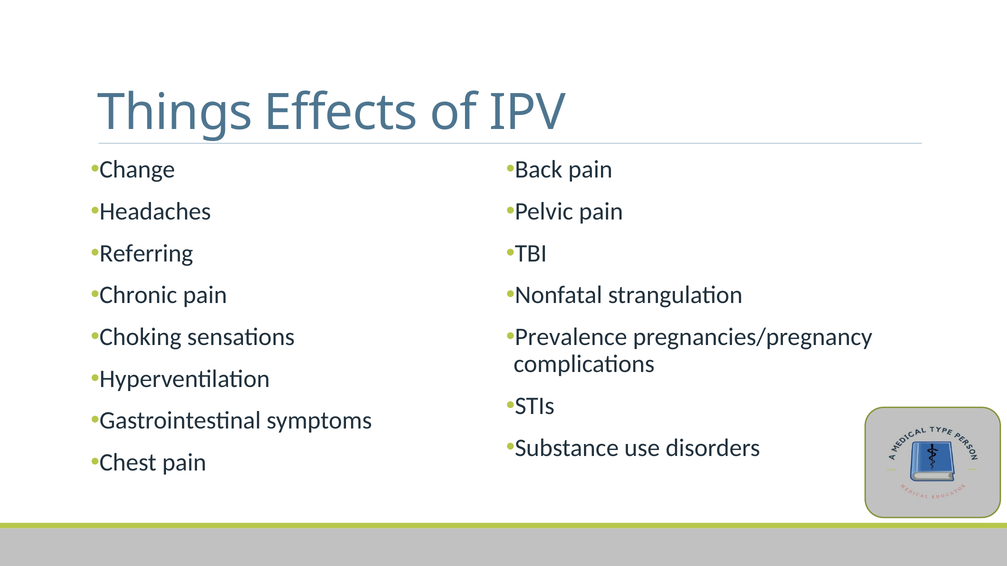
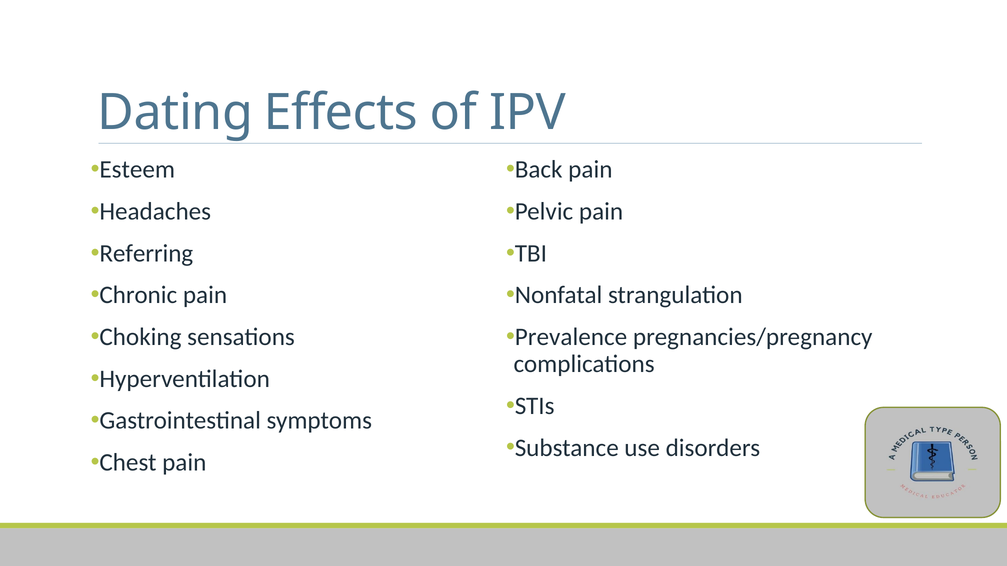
Things: Things -> Dating
Change: Change -> Esteem
